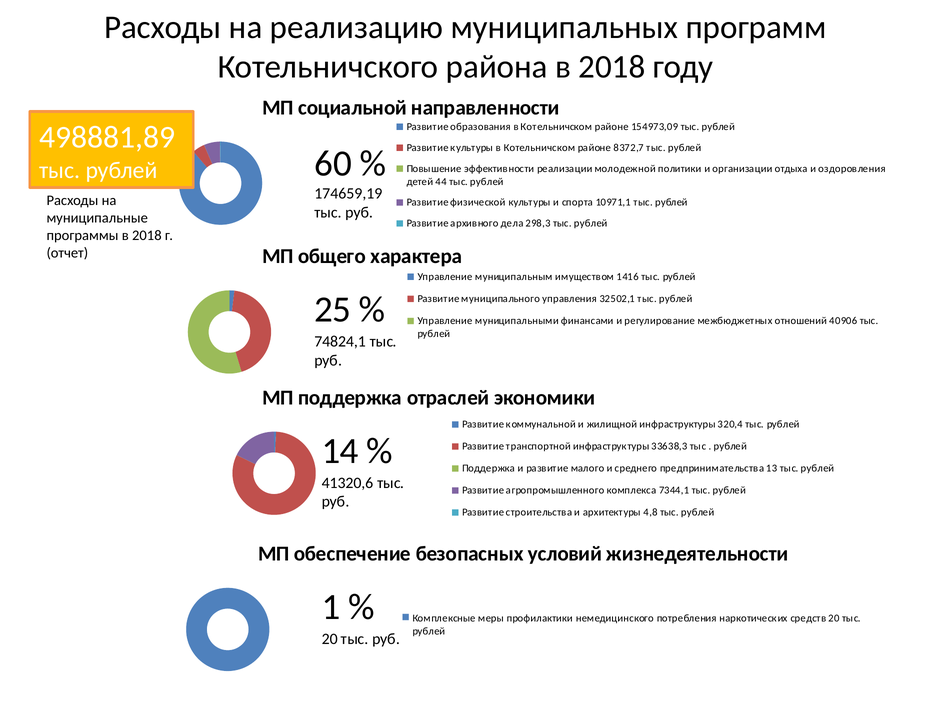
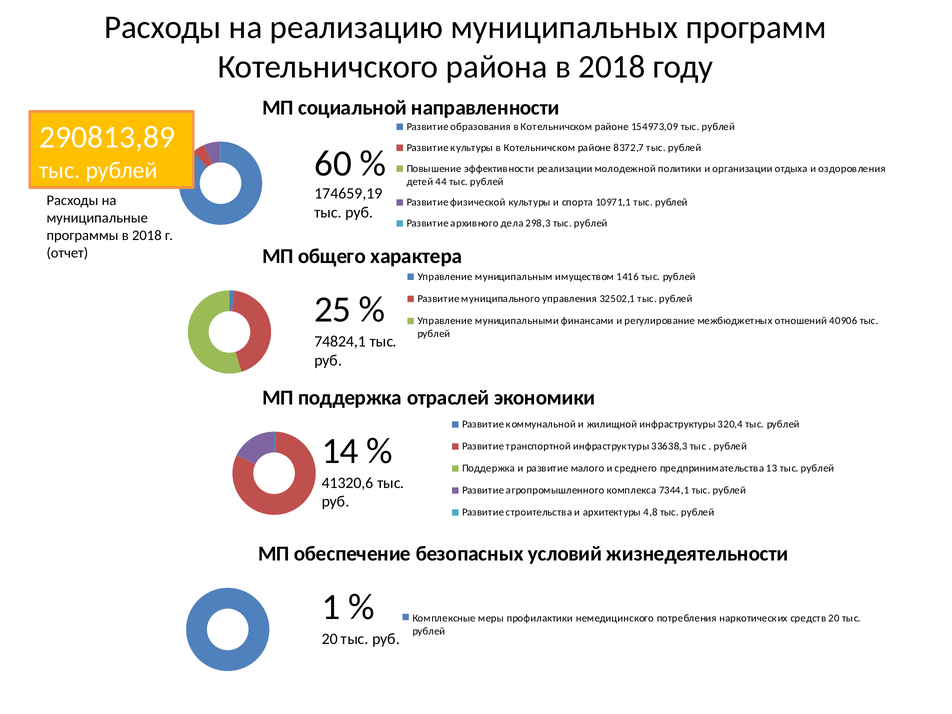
498881,89: 498881,89 -> 290813,89
